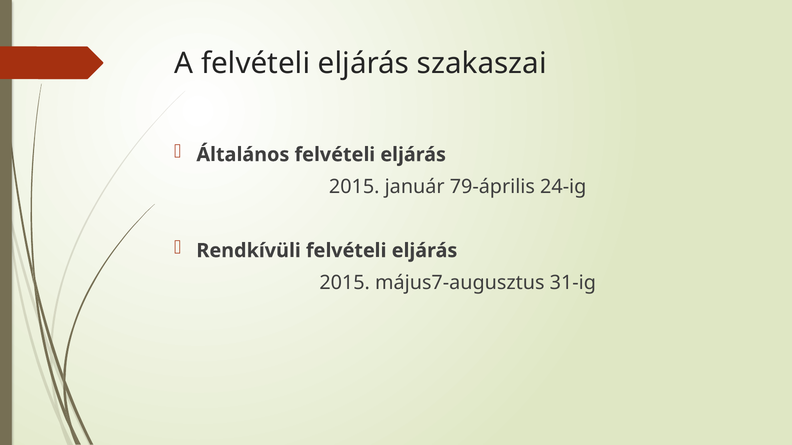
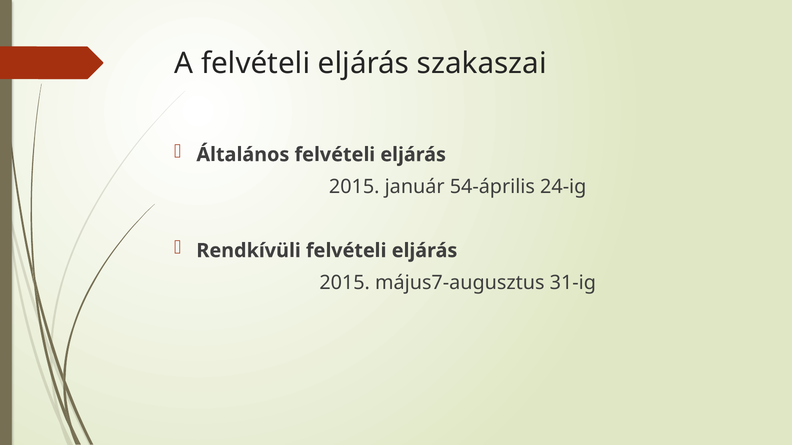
79-április: 79-április -> 54-április
